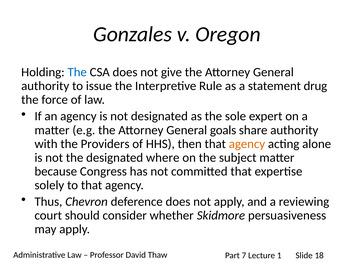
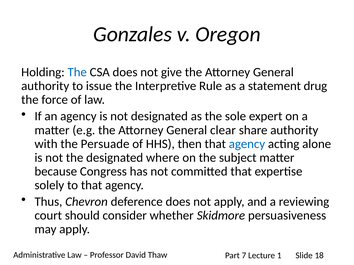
goals: goals -> clear
Providers: Providers -> Persuade
agency at (247, 144) colour: orange -> blue
